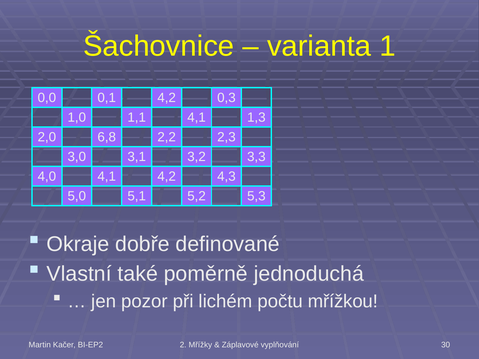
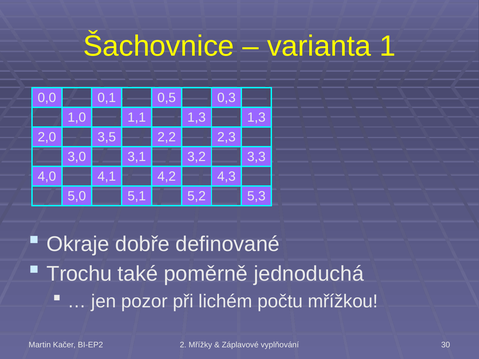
0,1 4,2: 4,2 -> 0,5
1,1 4,1: 4,1 -> 1,3
6,8: 6,8 -> 3,5
Vlastní: Vlastní -> Trochu
